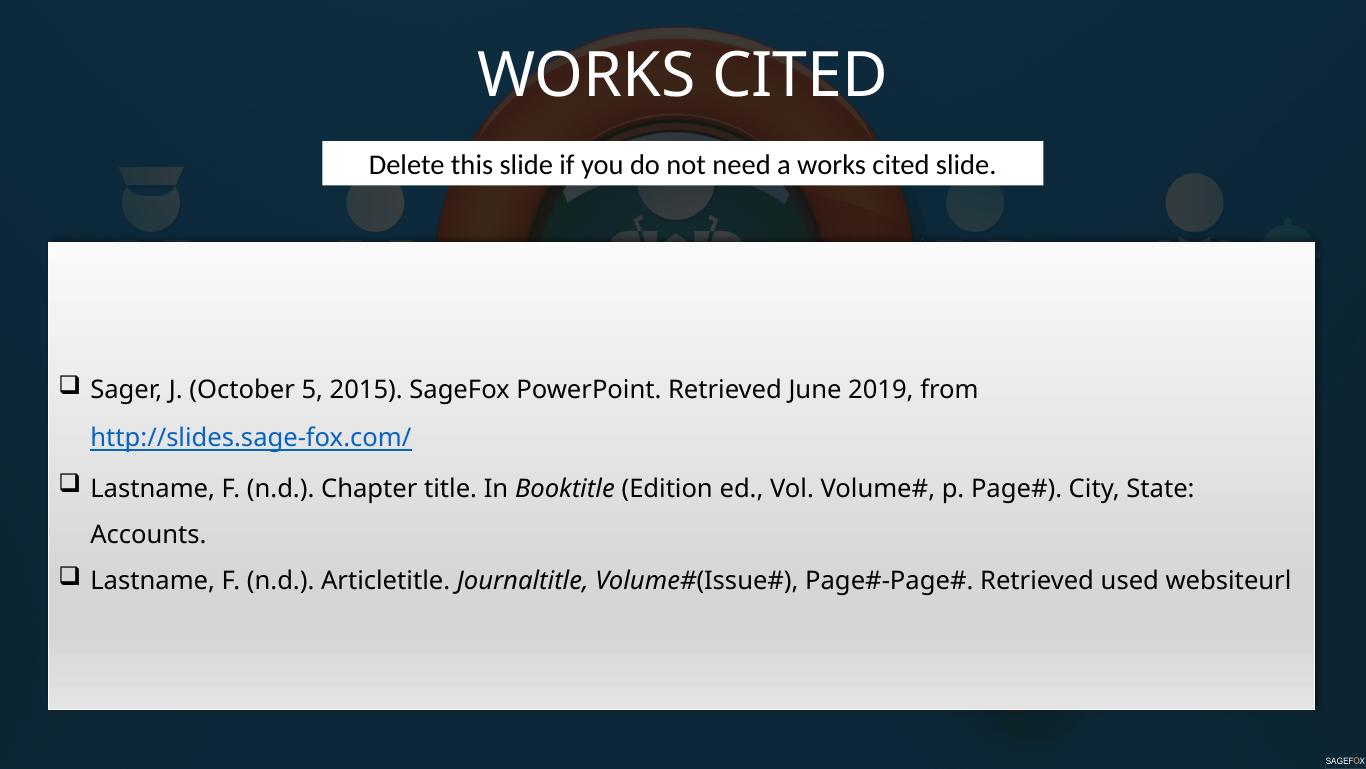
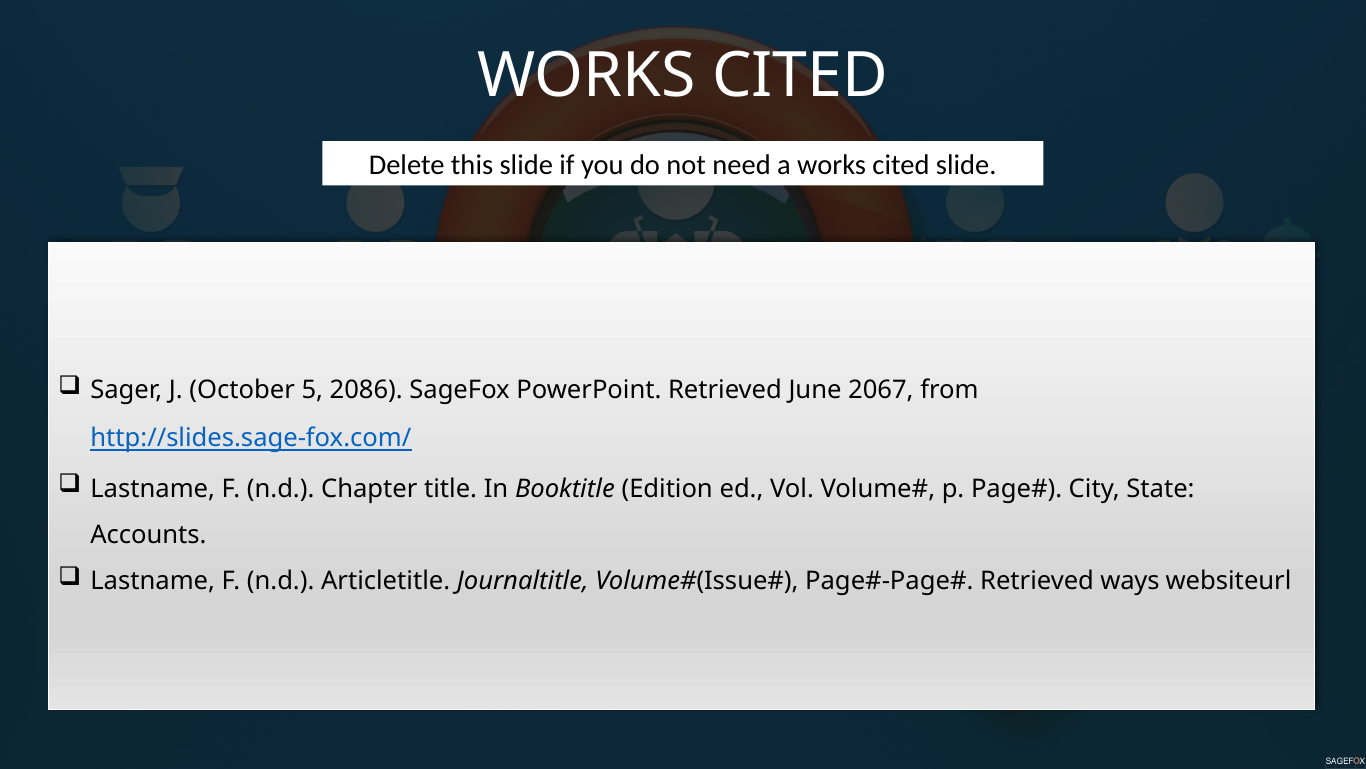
2015: 2015 -> 2086
2019: 2019 -> 2067
used: used -> ways
